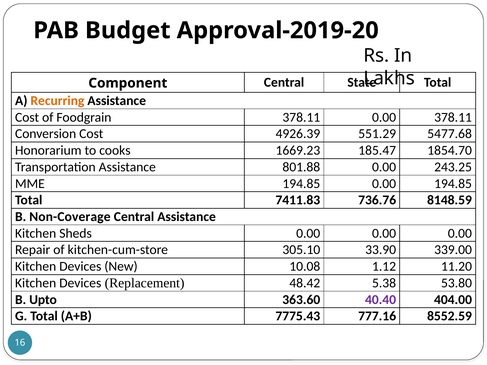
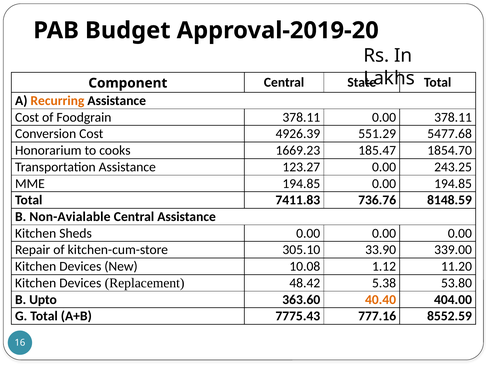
801.88: 801.88 -> 123.27
Non-Coverage: Non-Coverage -> Non-Avialable
40.40 colour: purple -> orange
